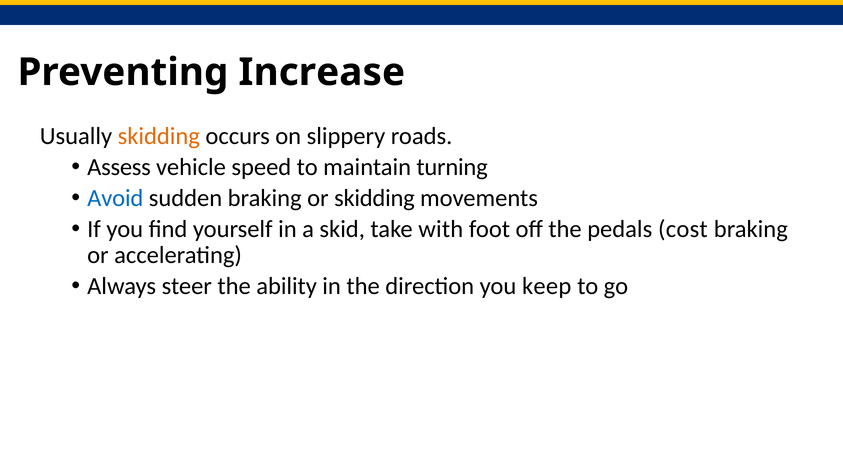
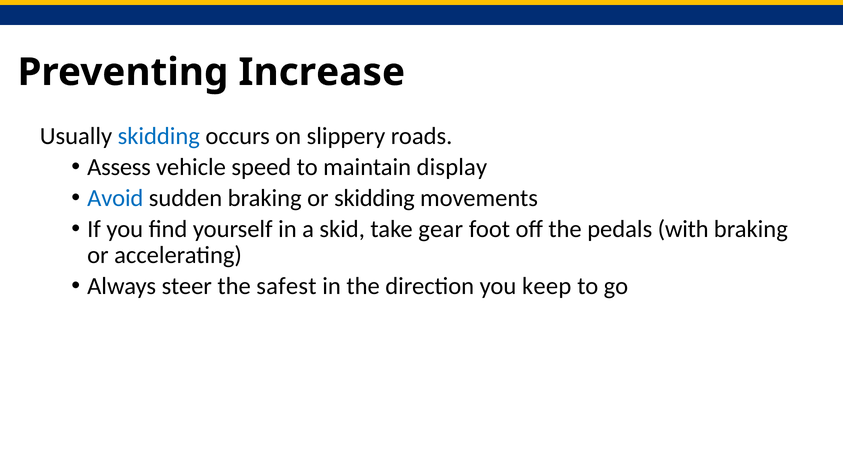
skidding at (159, 136) colour: orange -> blue
turning: turning -> display
with: with -> gear
cost: cost -> with
ability: ability -> safest
